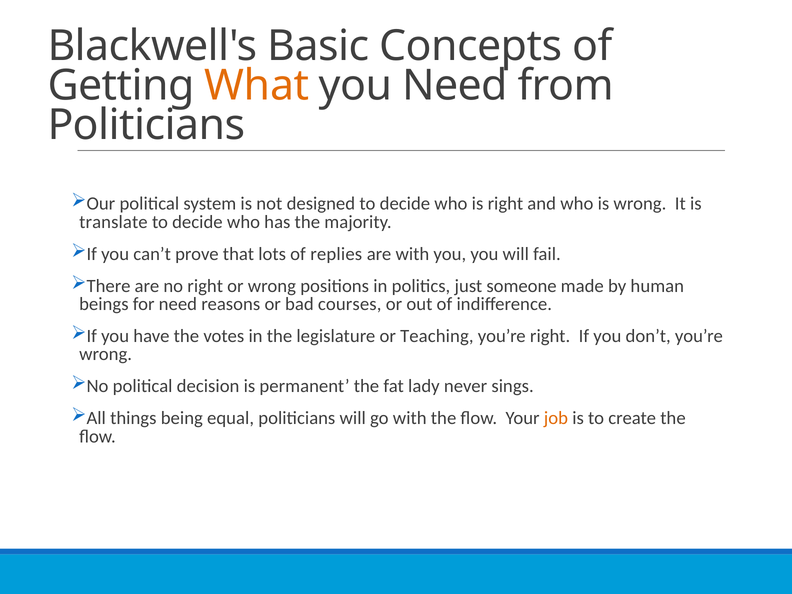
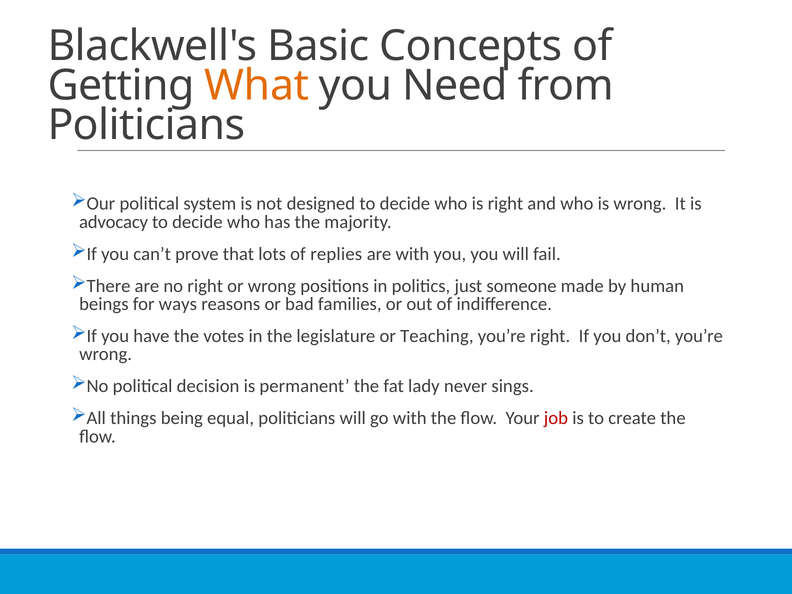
translate: translate -> advocacy
for need: need -> ways
courses: courses -> families
job colour: orange -> red
